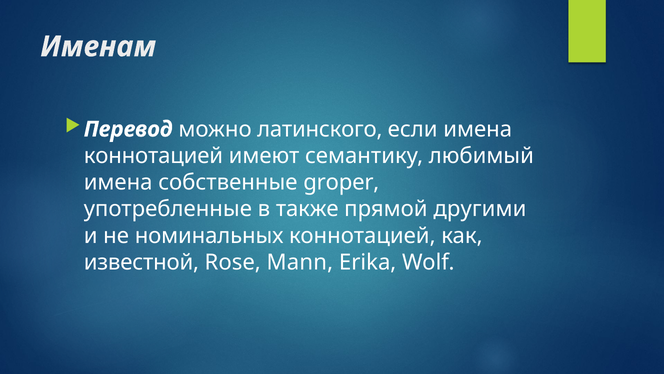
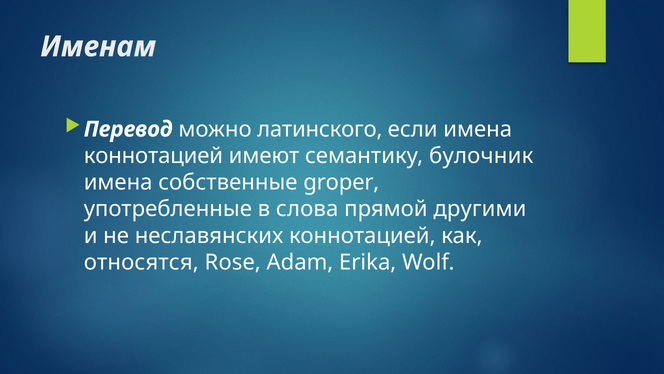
любимый: любимый -> булочник
также: также -> слова
номинальных: номинальных -> неславянских
известной: известной -> относятся
Mann: Mann -> Adam
